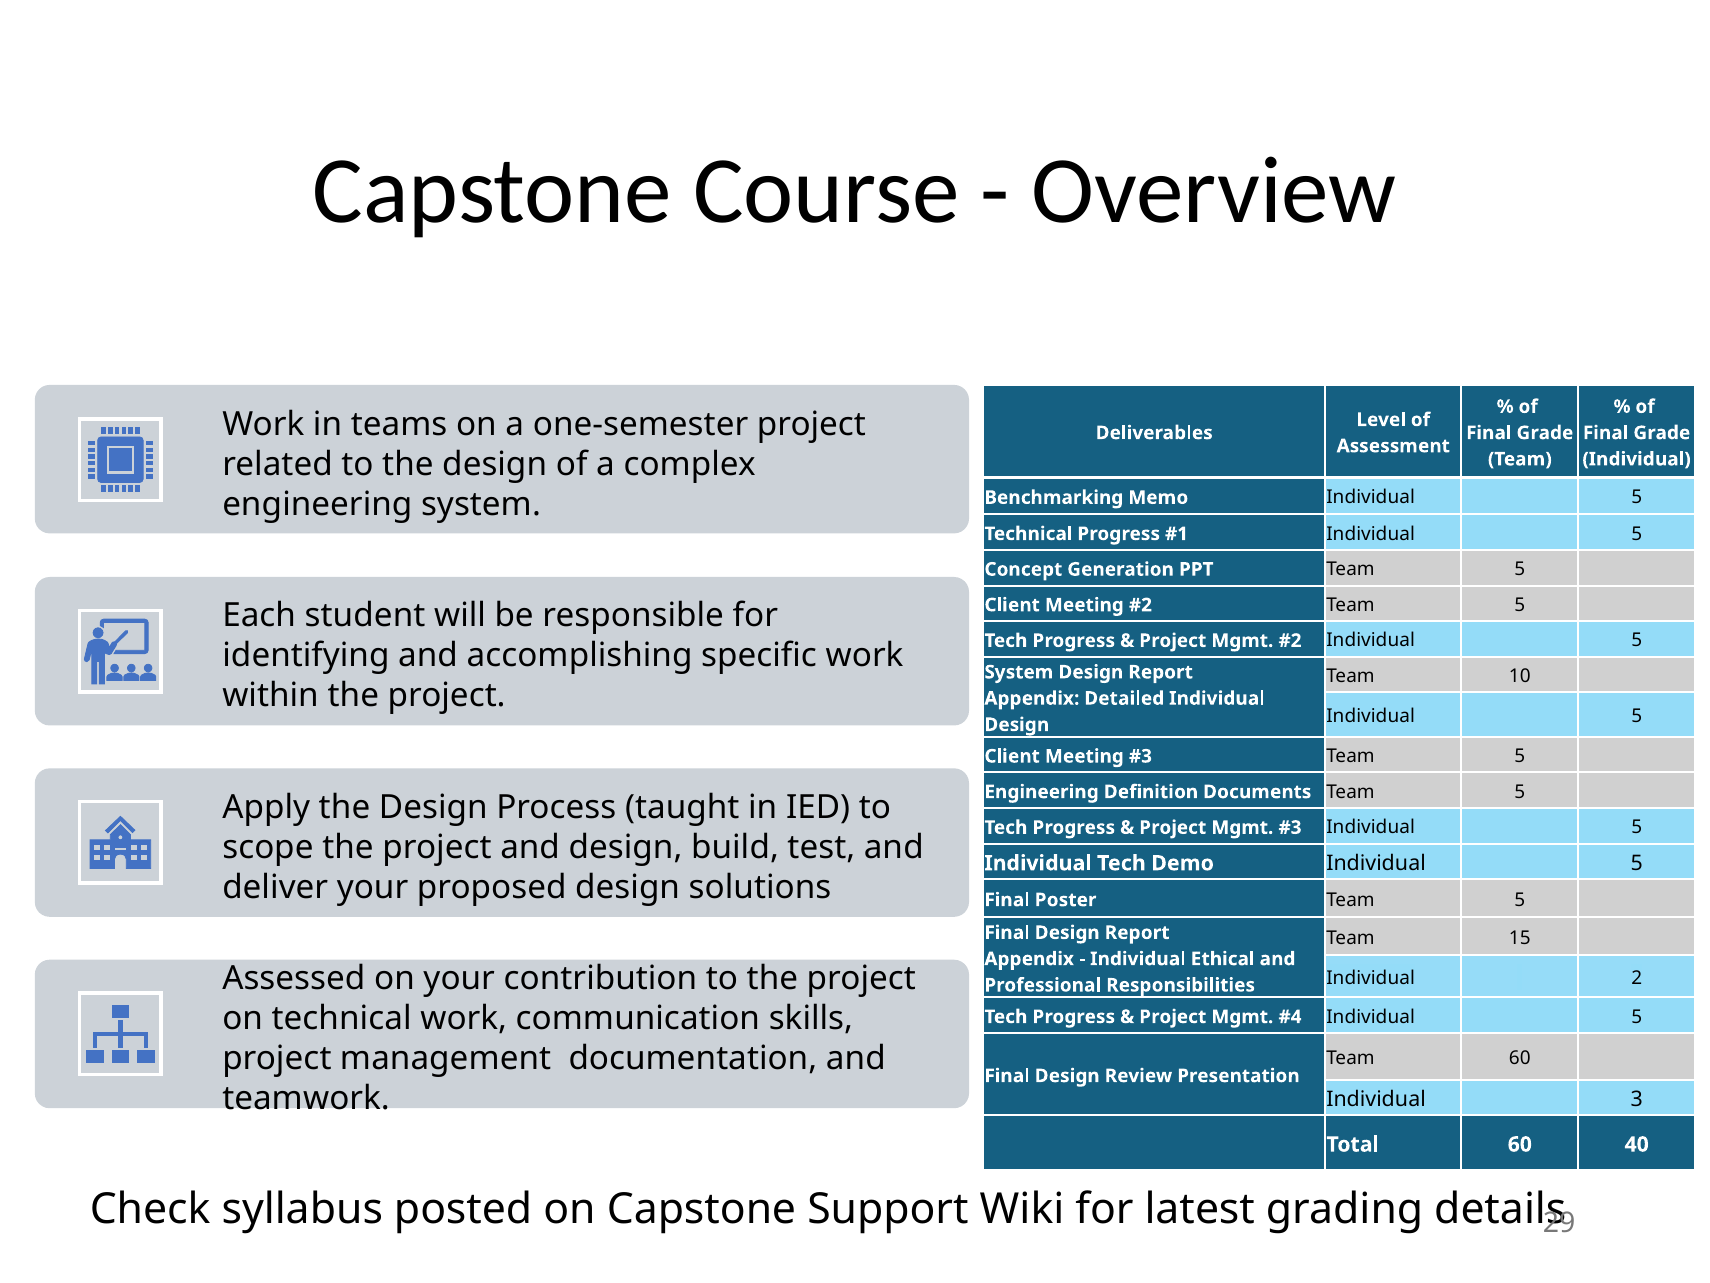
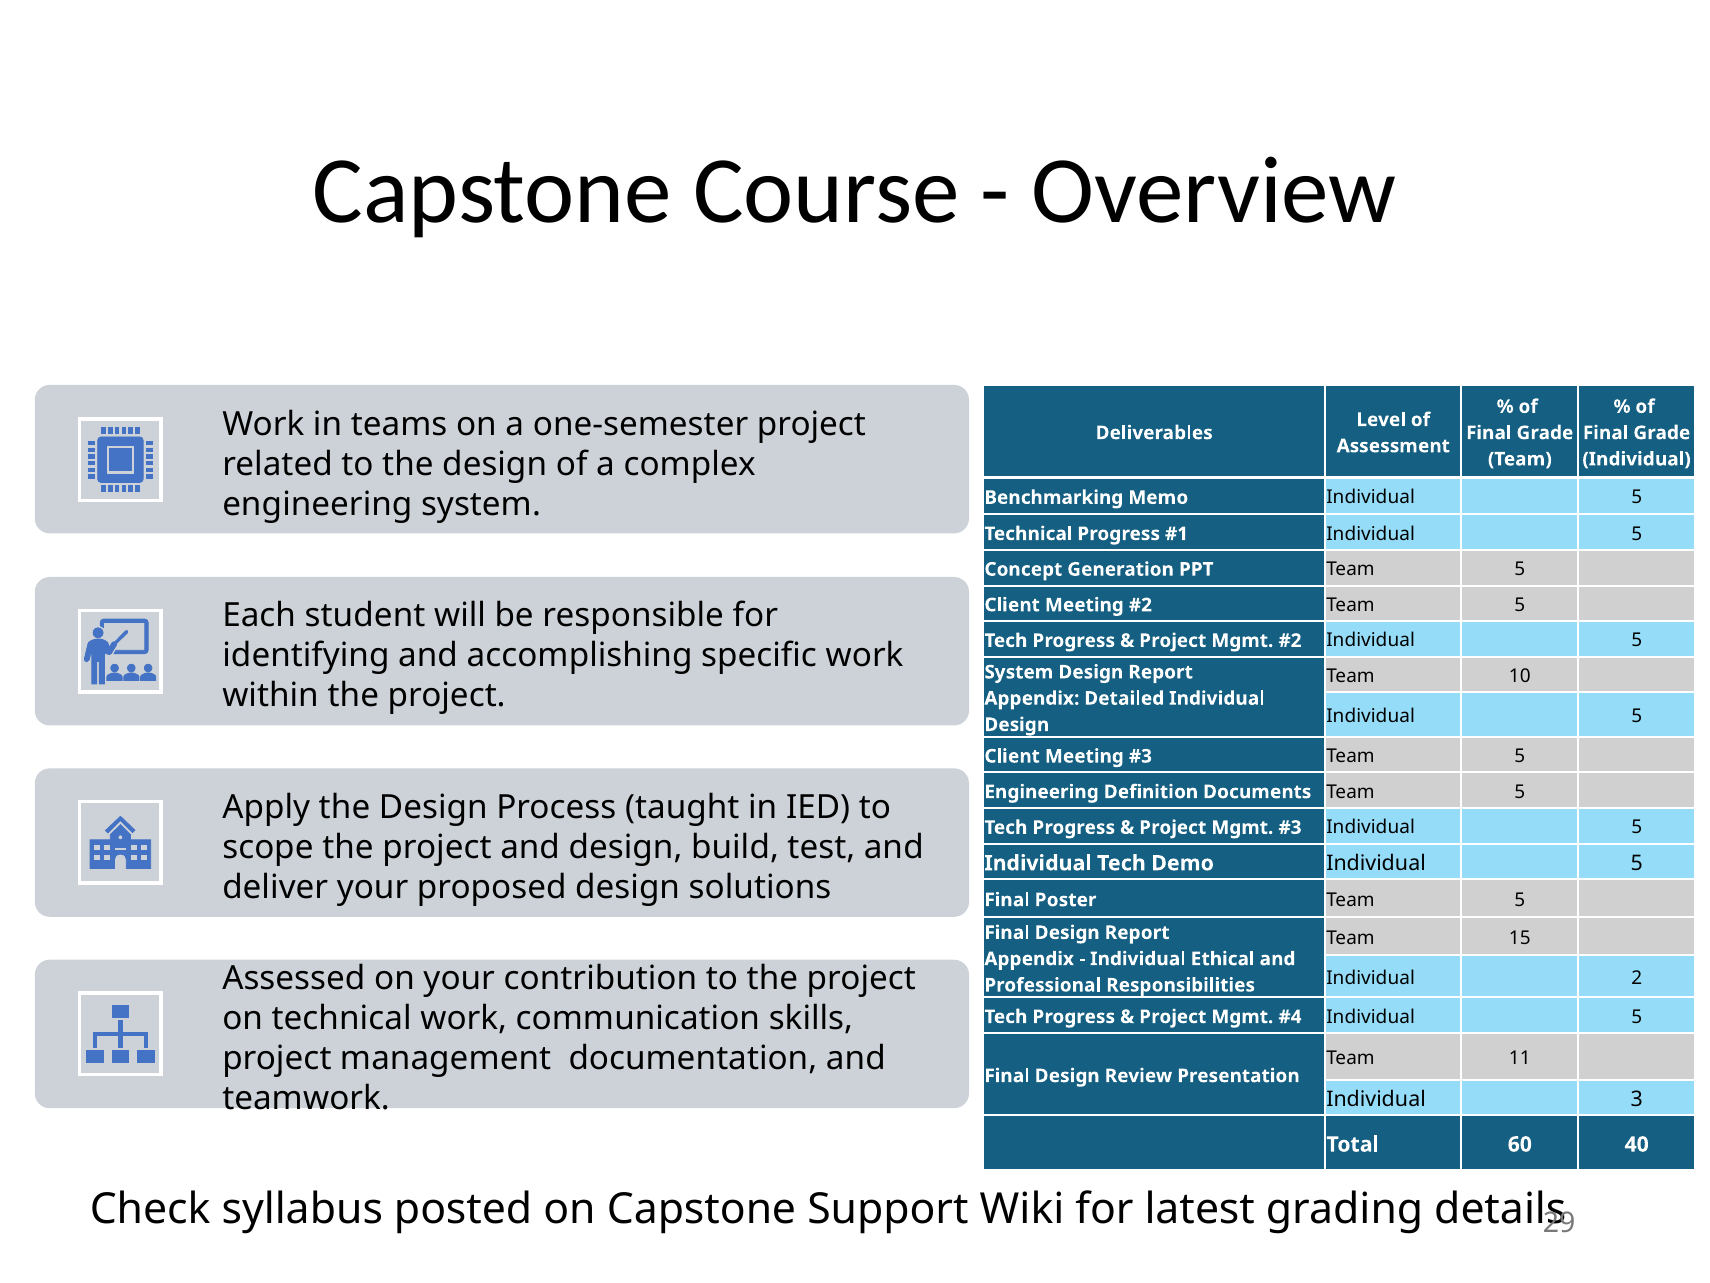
Team 60: 60 -> 11
